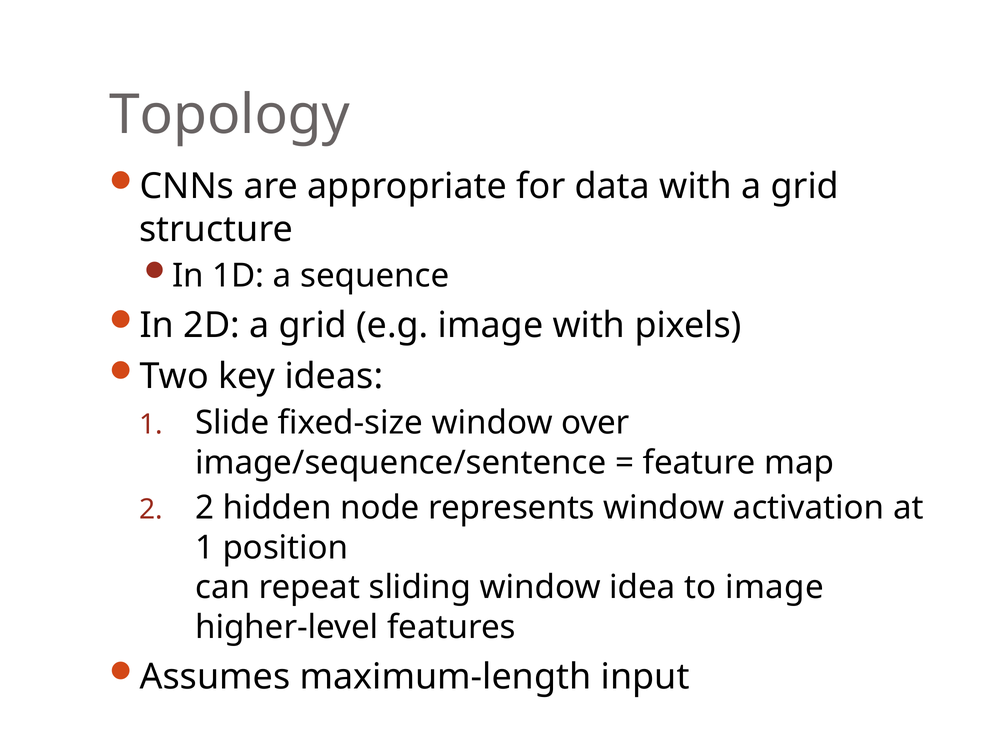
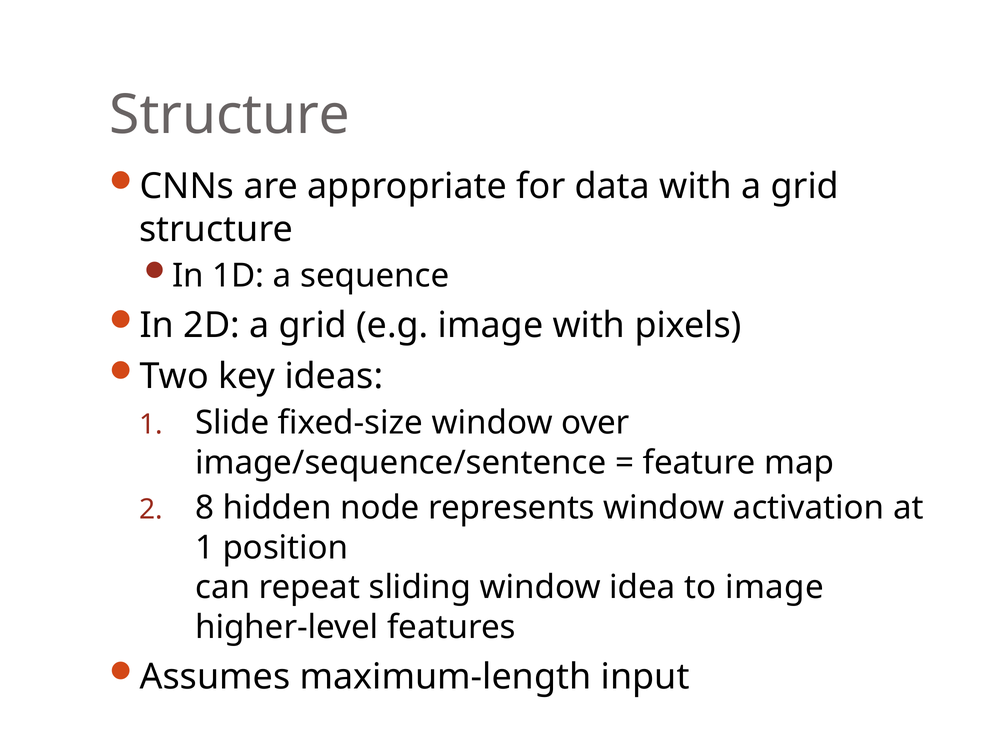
Topology at (230, 115): Topology -> Structure
2 at (205, 507): 2 -> 8
